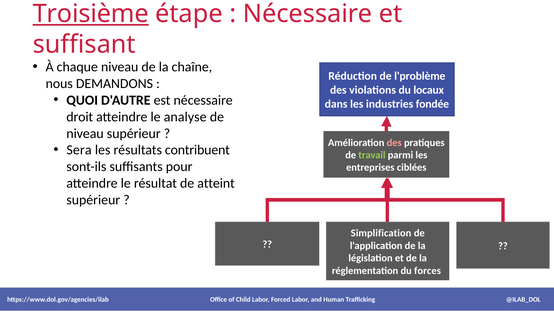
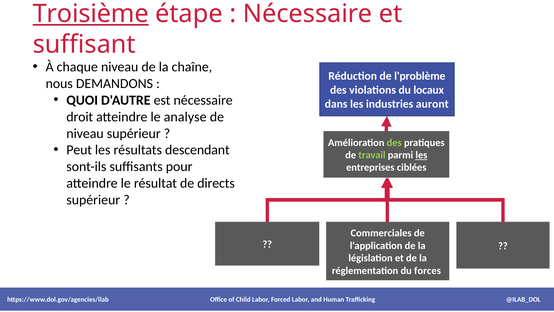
fondée: fondée -> auront
des at (394, 142) colour: pink -> light green
Sera: Sera -> Peut
contribuent: contribuent -> descendant
les at (421, 155) underline: none -> present
atteint: atteint -> directs
Simplification: Simplification -> Commerciales
